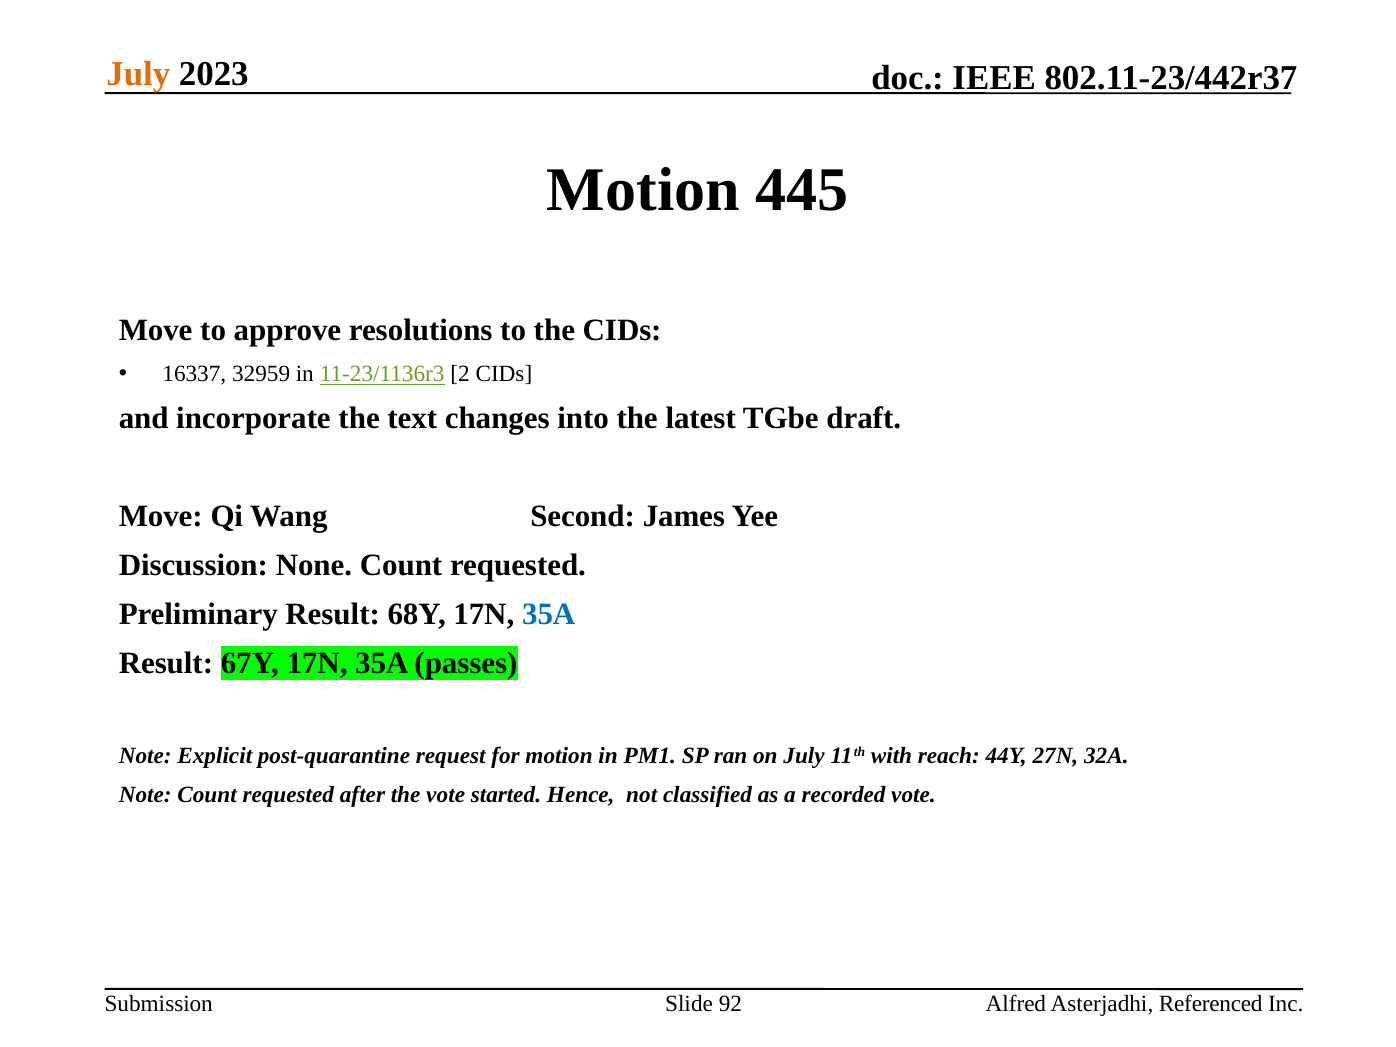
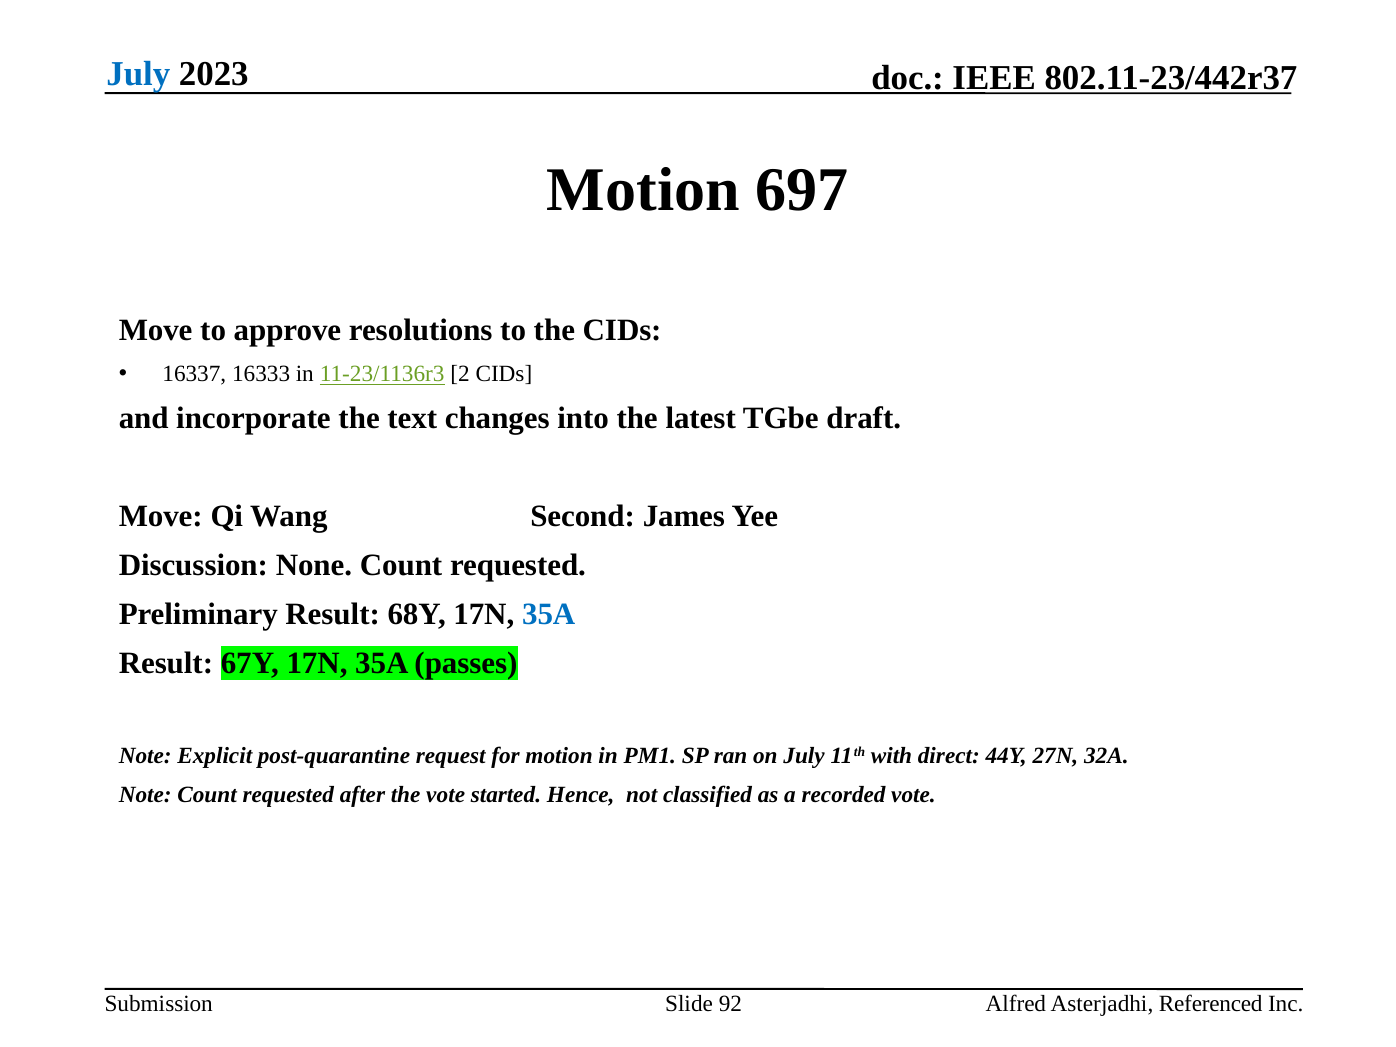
July at (138, 74) colour: orange -> blue
445: 445 -> 697
32959: 32959 -> 16333
reach: reach -> direct
